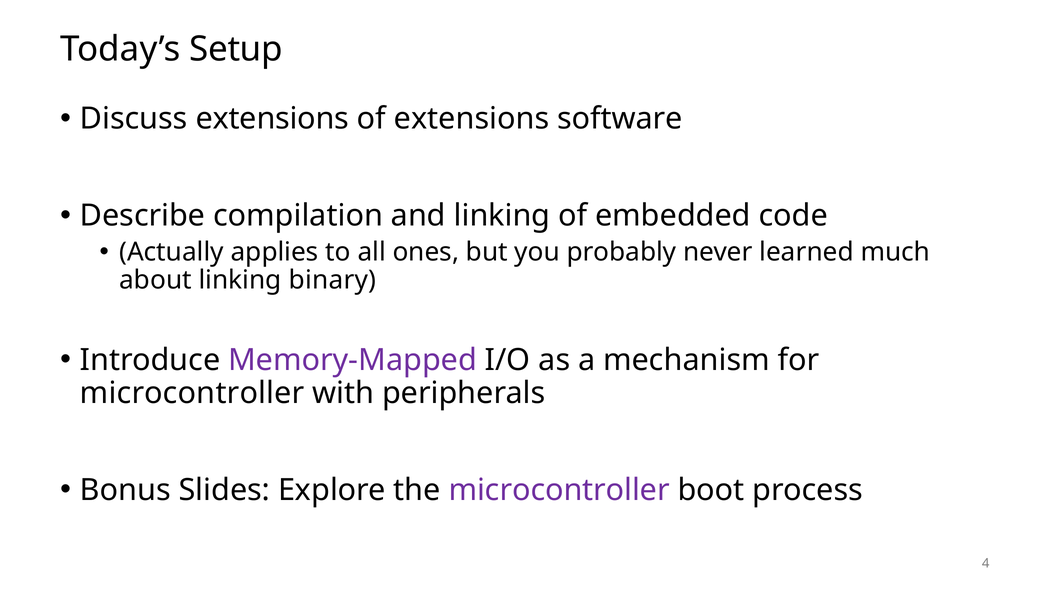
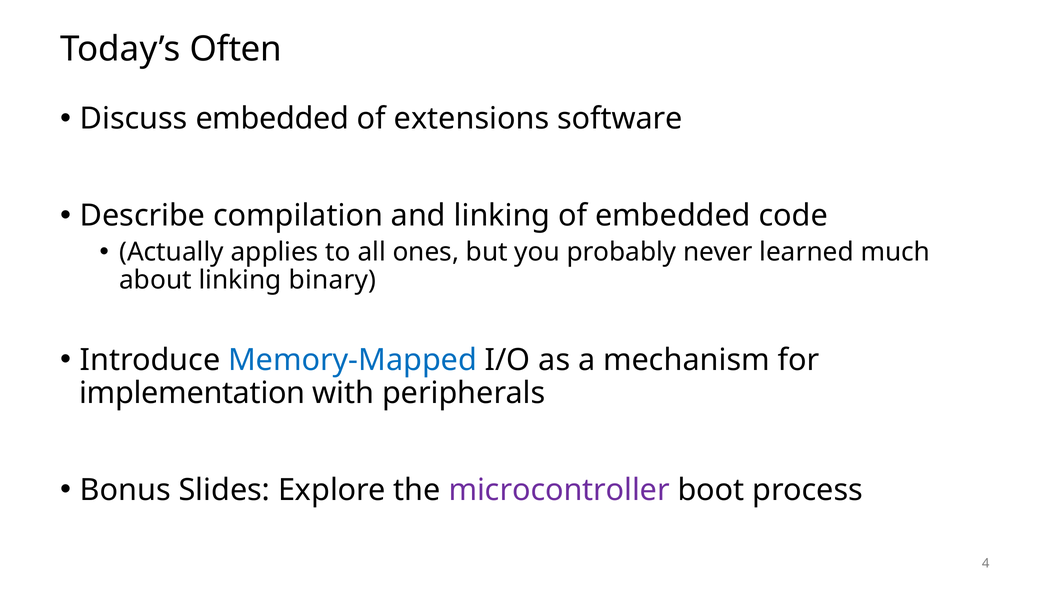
Setup: Setup -> Often
Discuss extensions: extensions -> embedded
Memory-Mapped colour: purple -> blue
microcontroller at (192, 393): microcontroller -> implementation
